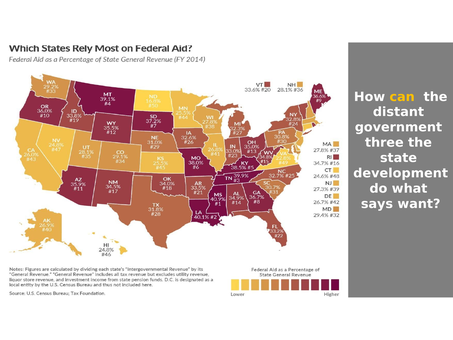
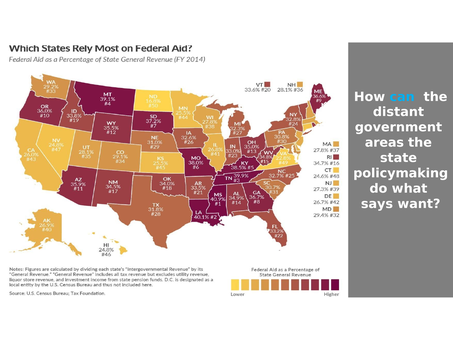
can colour: yellow -> light blue
three: three -> areas
development: development -> policymaking
